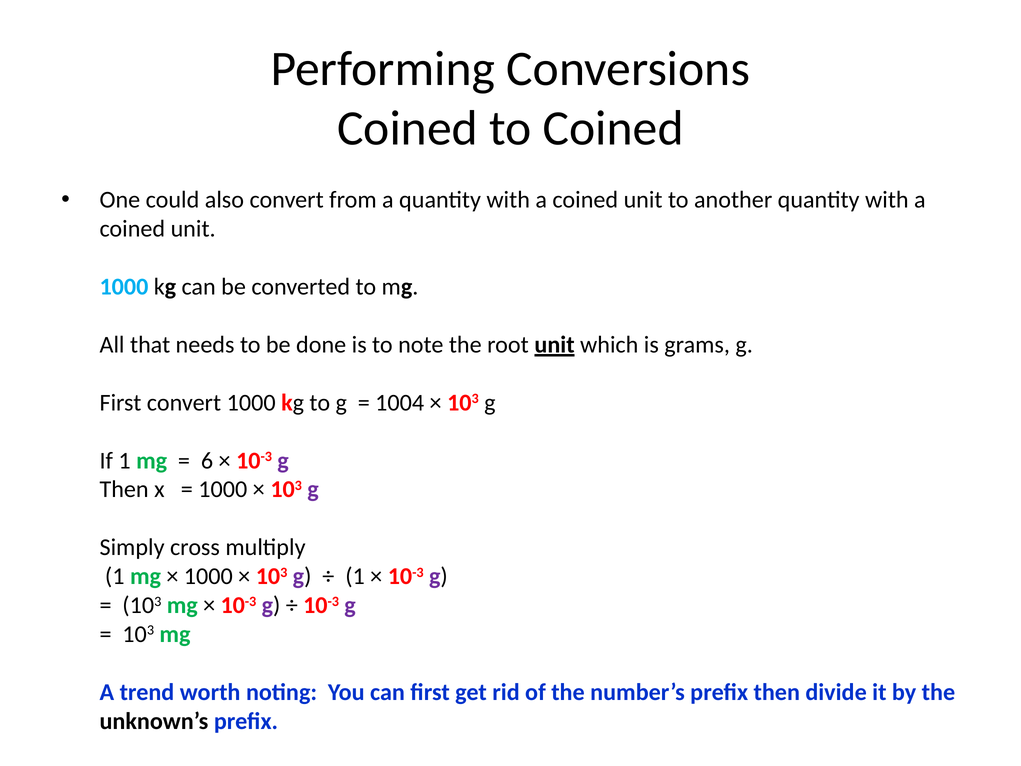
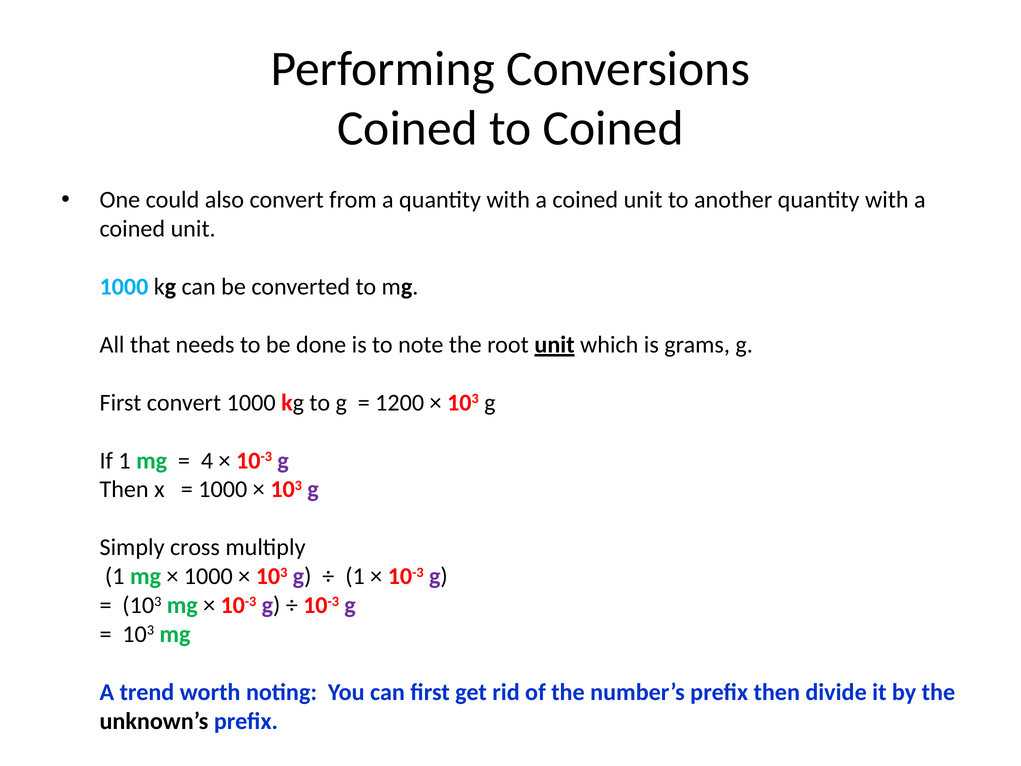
1004: 1004 -> 1200
6: 6 -> 4
